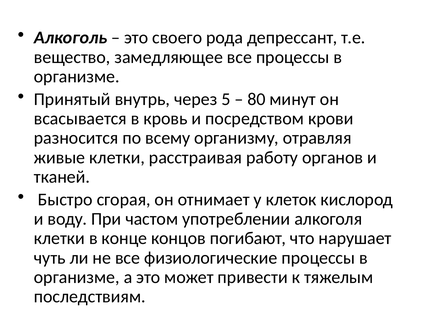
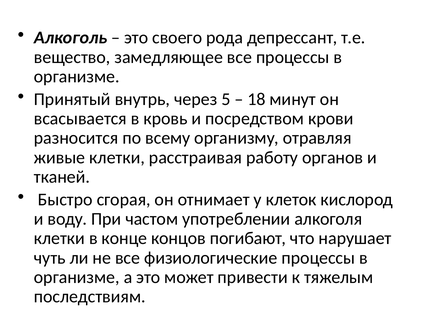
80: 80 -> 18
